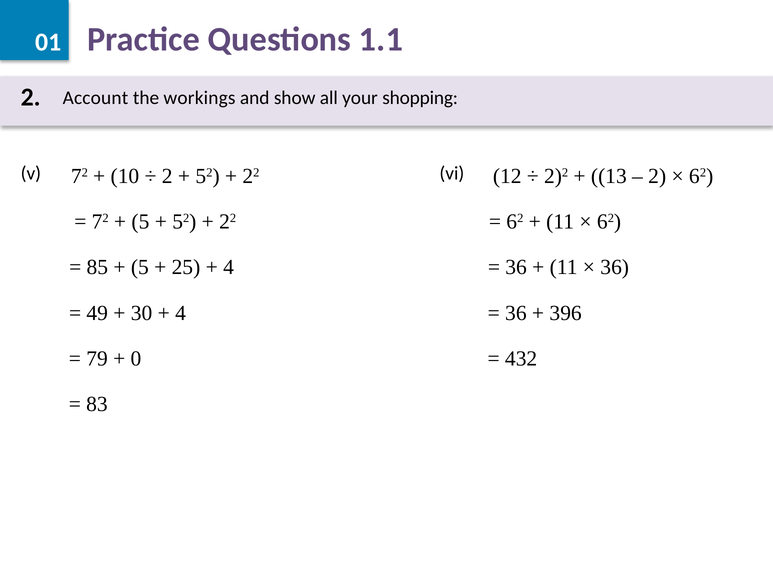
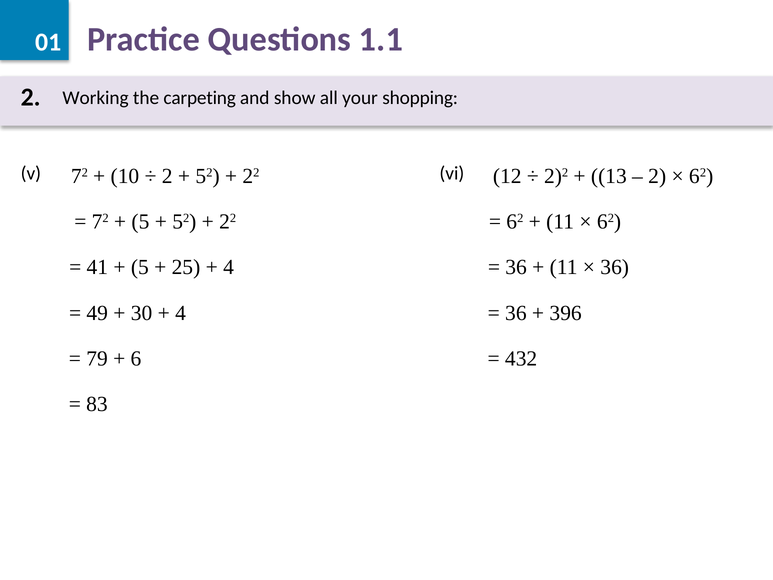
Account: Account -> Working
workings: workings -> carpeting
85: 85 -> 41
0: 0 -> 6
